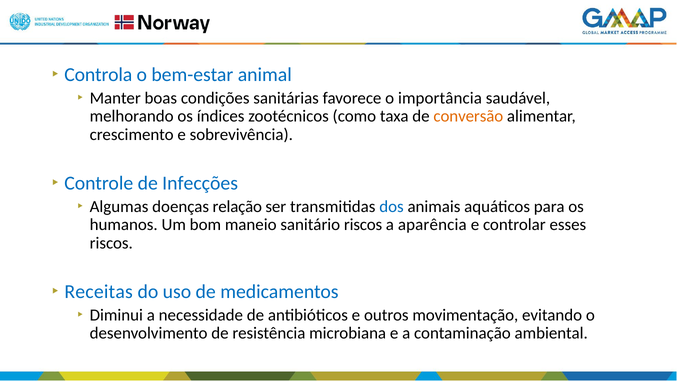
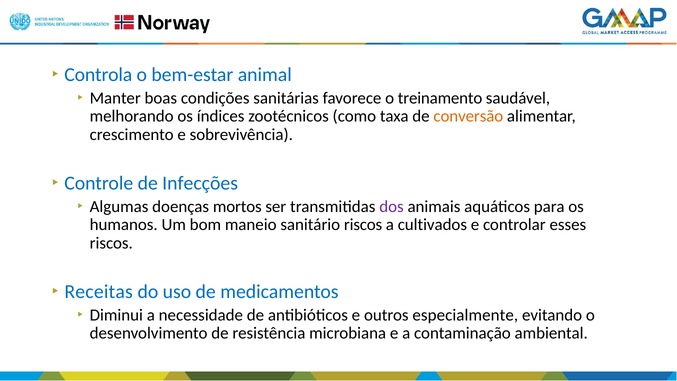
importância: importância -> treinamento
relação: relação -> mortos
dos colour: blue -> purple
aparência: aparência -> cultivados
movimentação: movimentação -> especialmente
